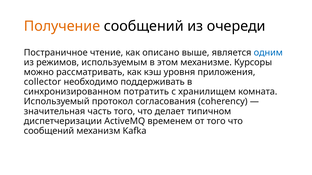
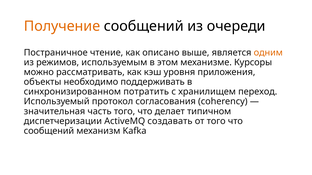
одним colour: blue -> orange
collector: collector -> объекты
комната: комната -> переход
временем: временем -> создавать
